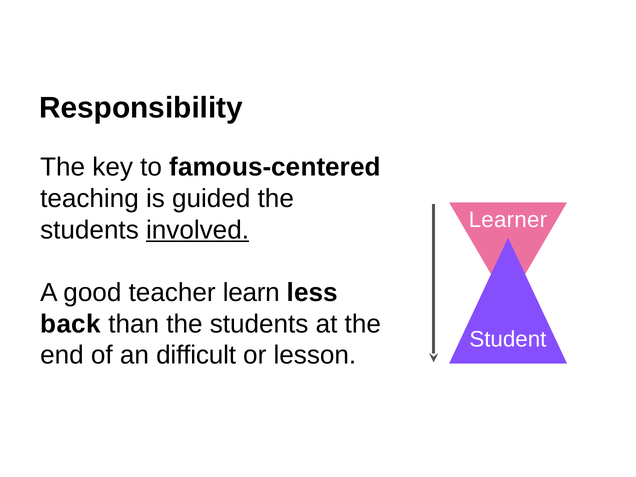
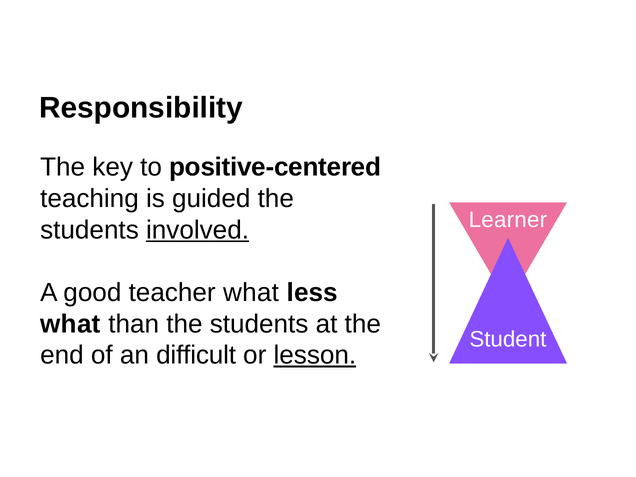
famous-centered: famous-centered -> positive-centered
teacher learn: learn -> what
back at (71, 324): back -> what
lesson underline: none -> present
